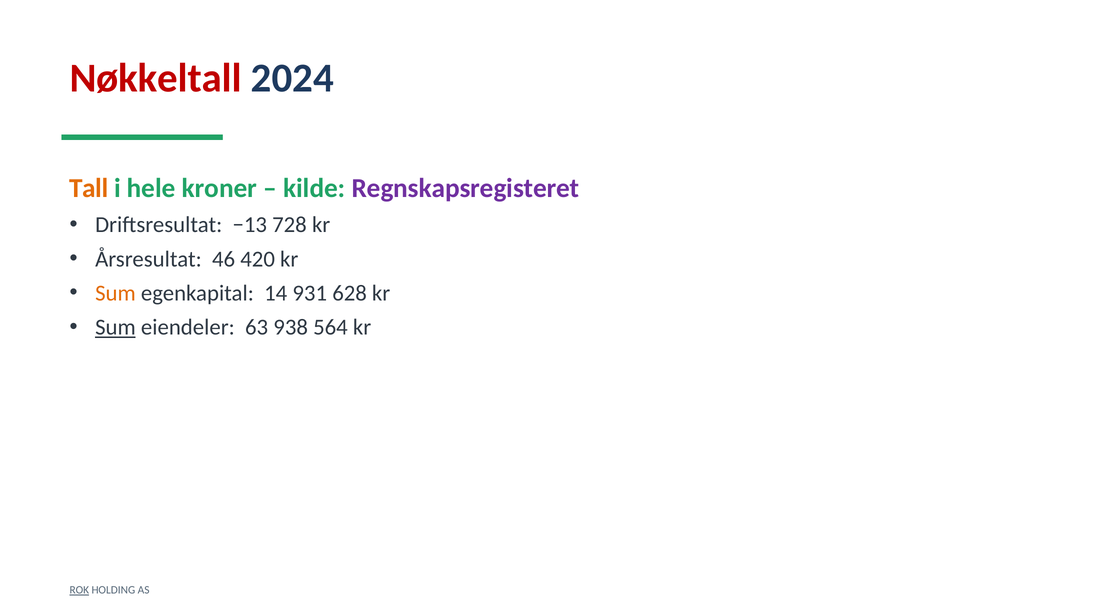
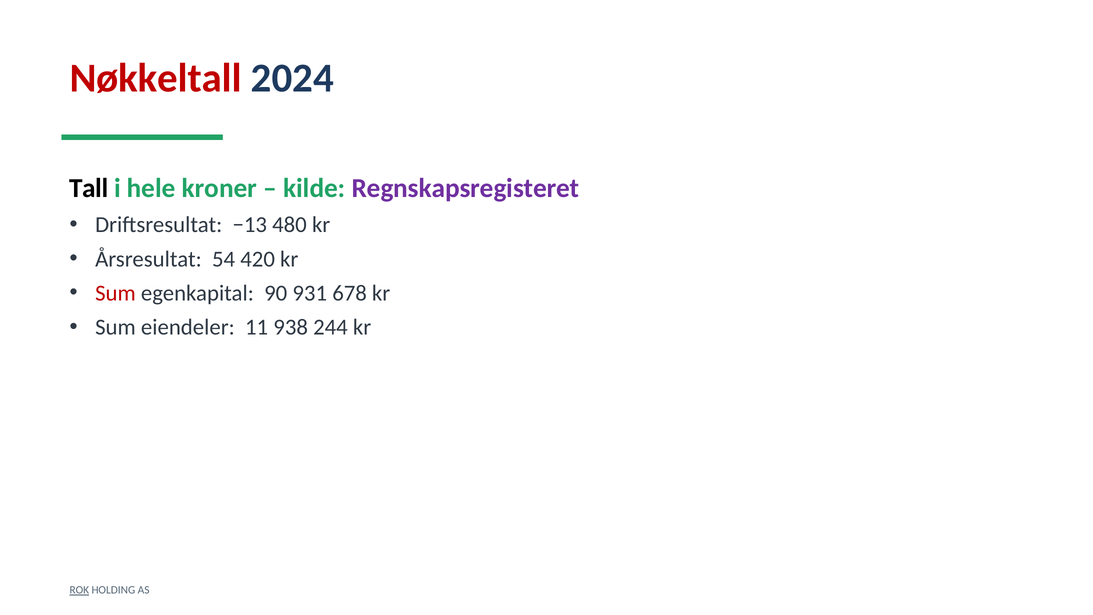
Tall colour: orange -> black
728: 728 -> 480
46: 46 -> 54
Sum at (115, 293) colour: orange -> red
14: 14 -> 90
628: 628 -> 678
Sum at (115, 327) underline: present -> none
63: 63 -> 11
564: 564 -> 244
